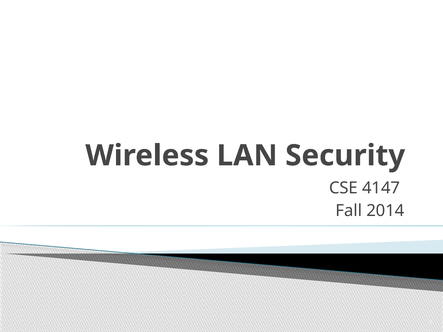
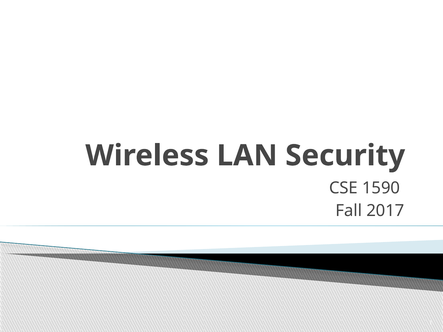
4147: 4147 -> 1590
2014: 2014 -> 2017
